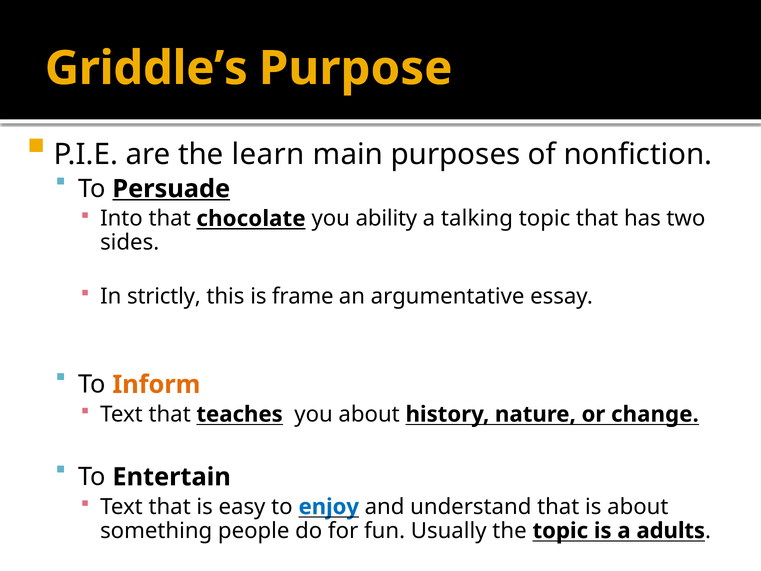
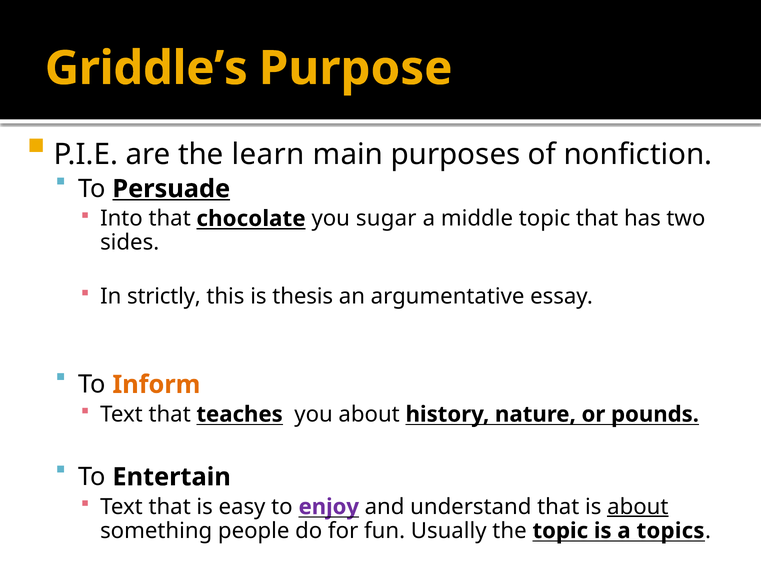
ability: ability -> sugar
talking: talking -> middle
frame: frame -> thesis
change: change -> pounds
enjoy colour: blue -> purple
about at (638, 507) underline: none -> present
adults: adults -> topics
